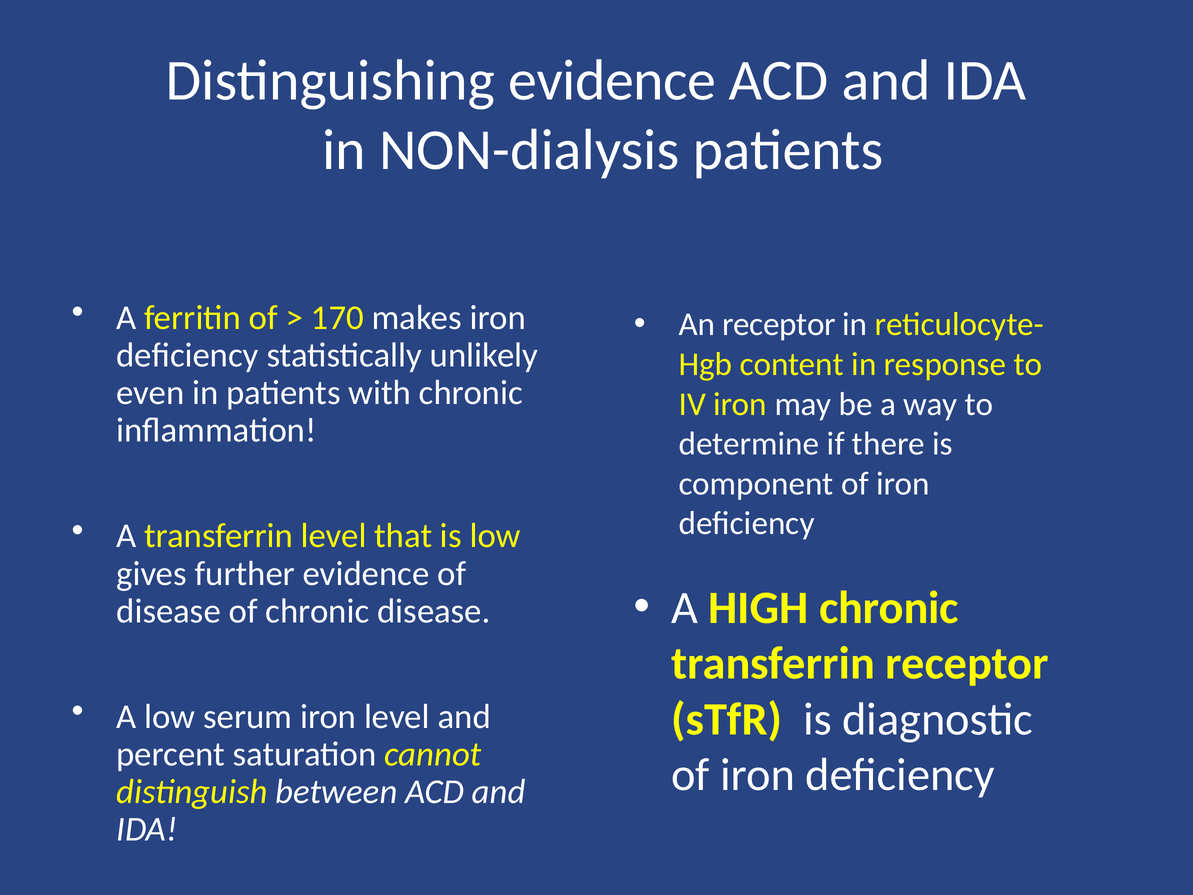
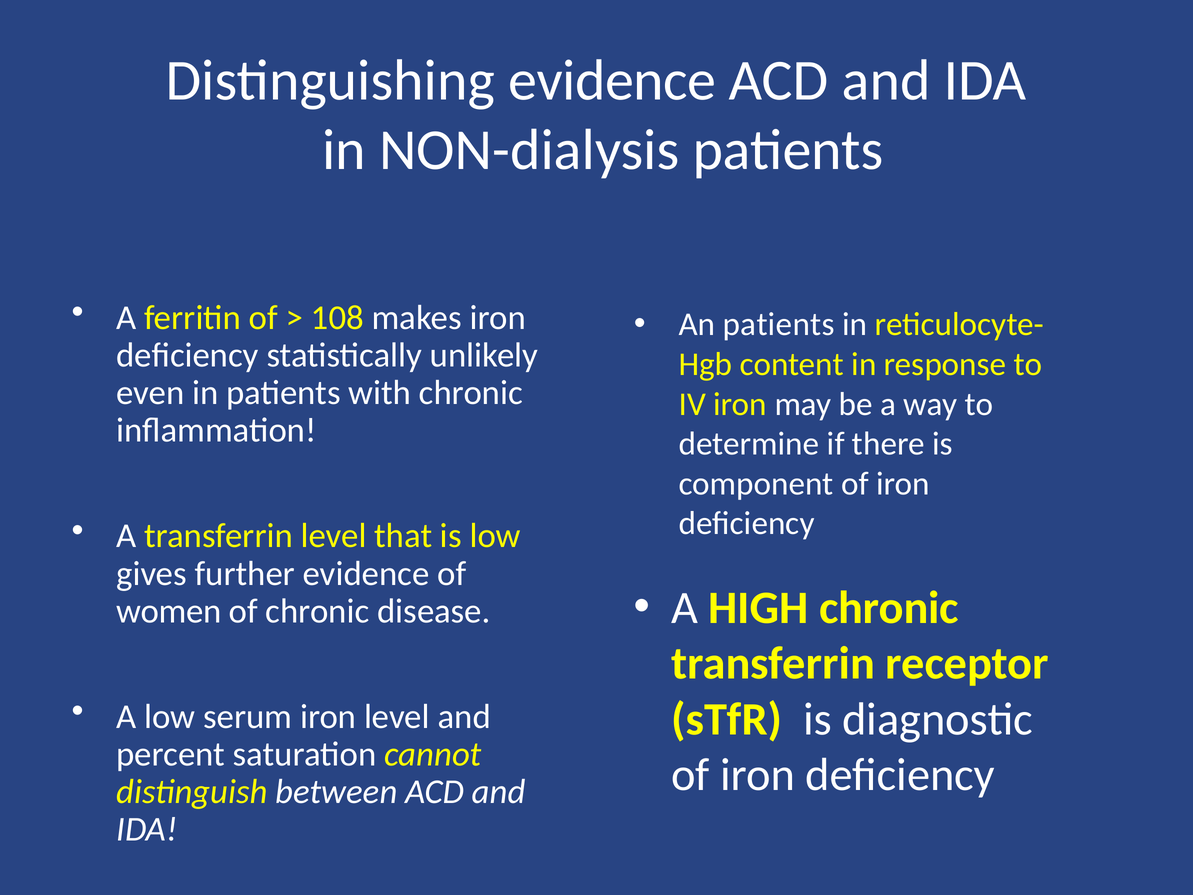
170: 170 -> 108
An receptor: receptor -> patients
disease at (169, 611): disease -> women
